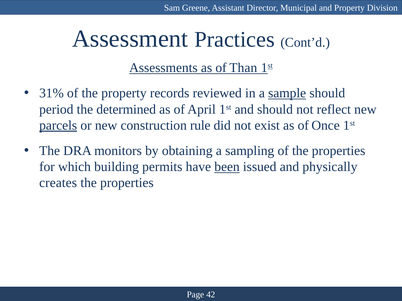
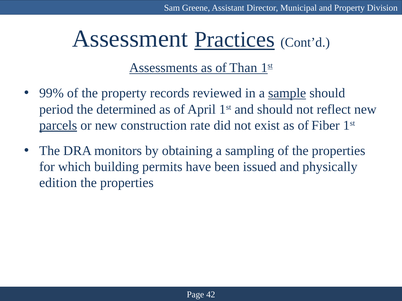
Practices underline: none -> present
31%: 31% -> 99%
rule: rule -> rate
Once: Once -> Fiber
been underline: present -> none
creates: creates -> edition
